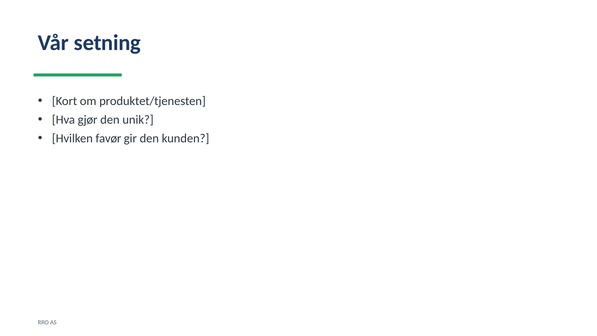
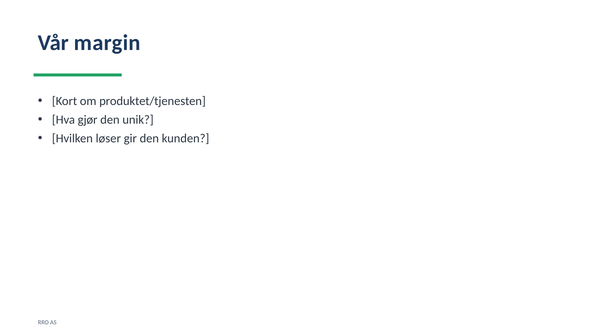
setning: setning -> margin
favør: favør -> løser
